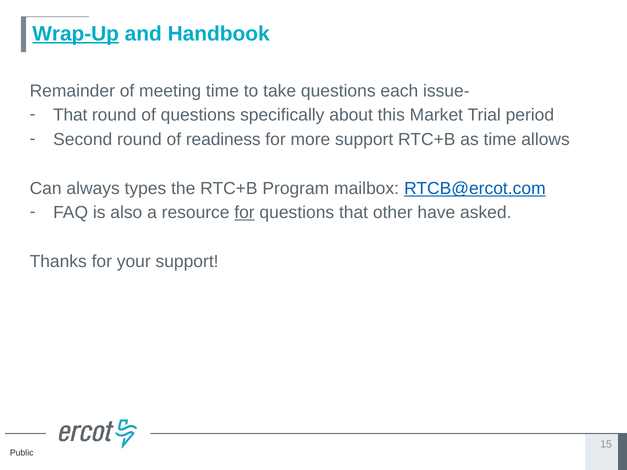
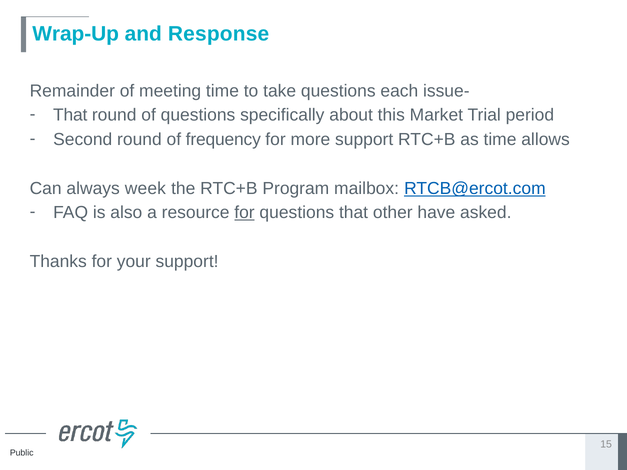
Wrap-Up underline: present -> none
Handbook: Handbook -> Response
readiness: readiness -> frequency
types: types -> week
